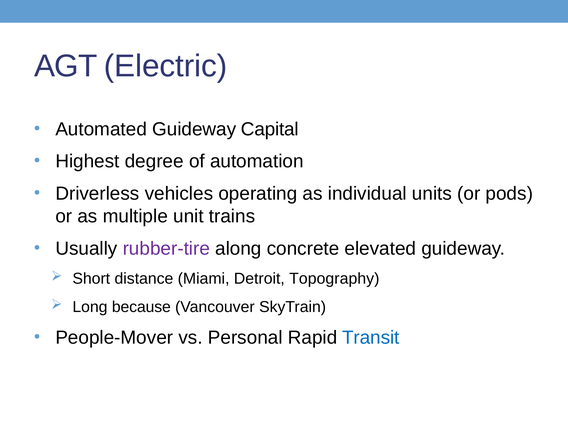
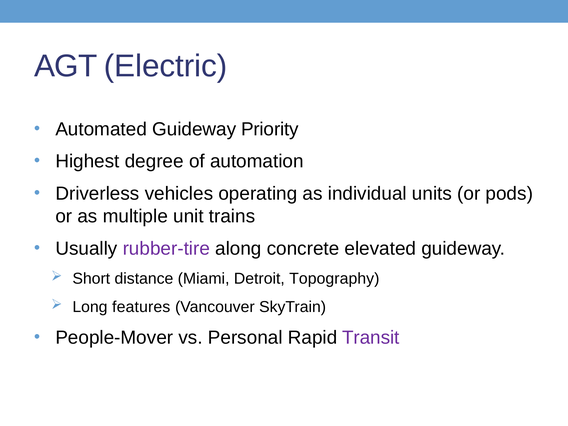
Capital: Capital -> Priority
because: because -> features
Transit colour: blue -> purple
